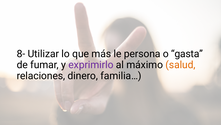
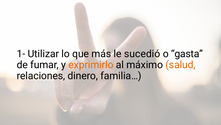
8-: 8- -> 1-
persona: persona -> sucedió
exprimirlo colour: purple -> orange
